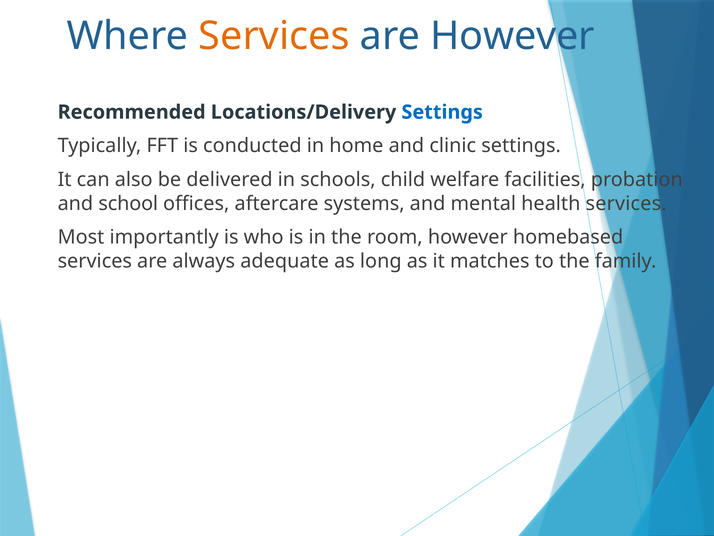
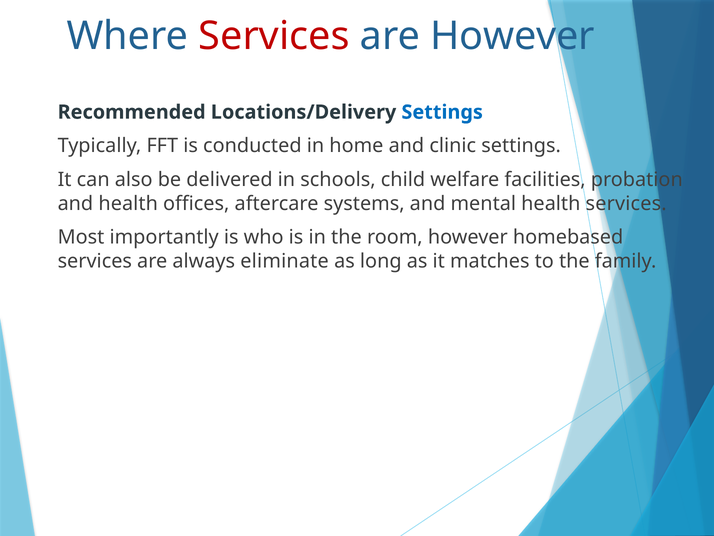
Services at (274, 36) colour: orange -> red
and school: school -> health
adequate: adequate -> eliminate
